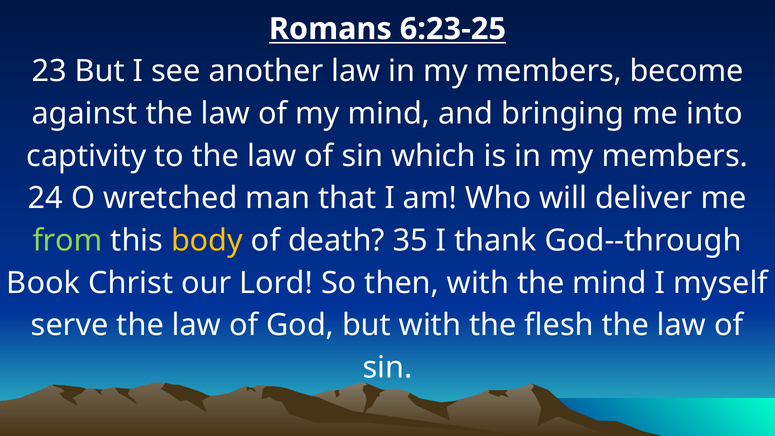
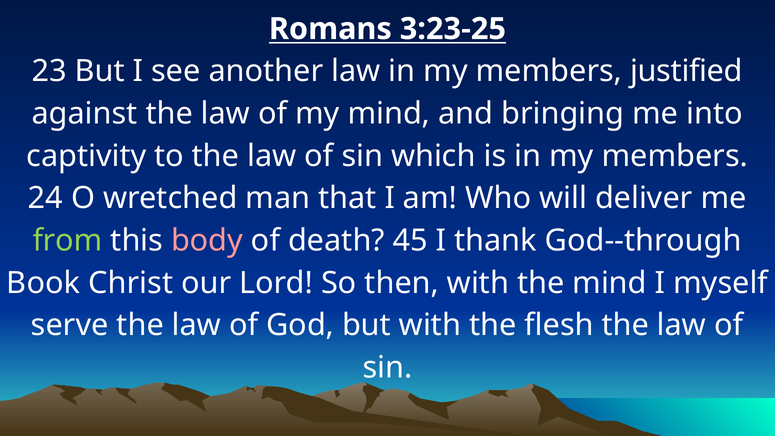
6:23-25: 6:23-25 -> 3:23-25
become: become -> justified
body colour: yellow -> pink
35: 35 -> 45
